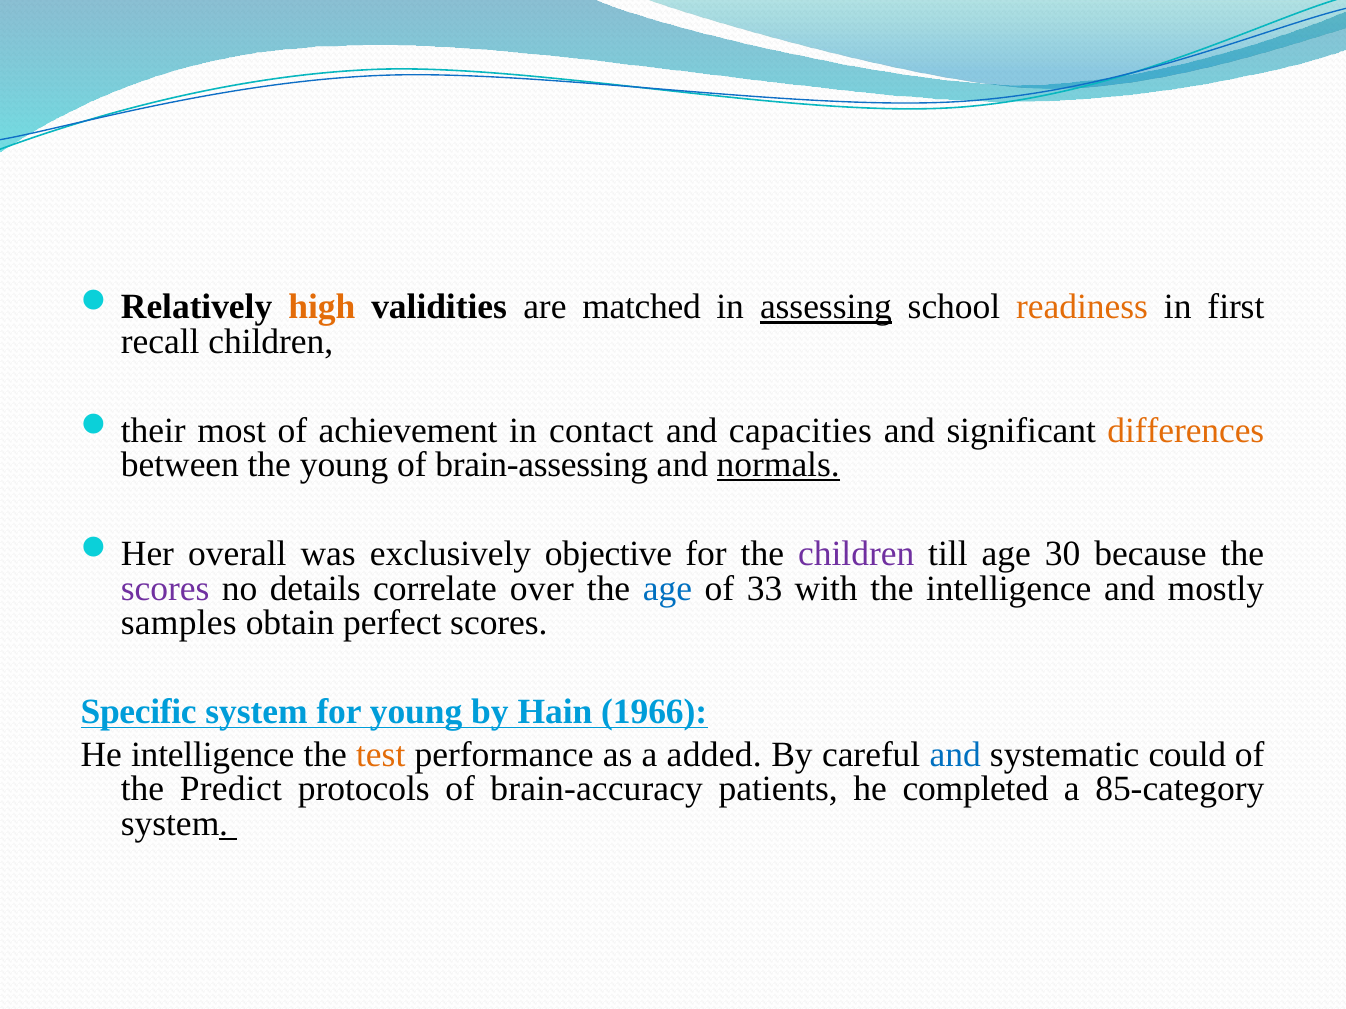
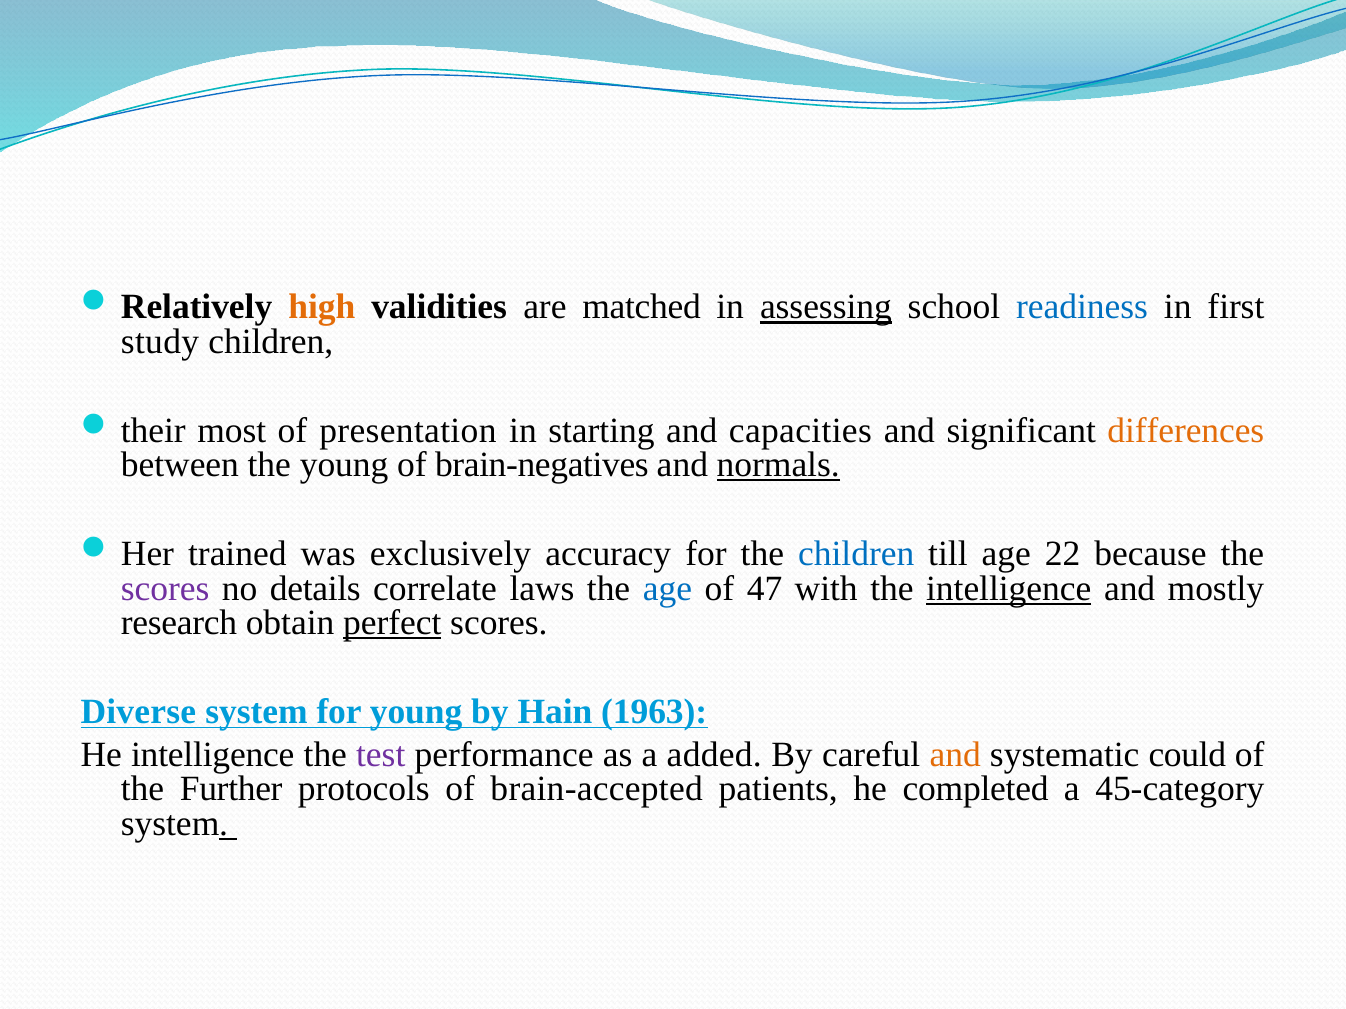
readiness colour: orange -> blue
recall: recall -> study
achievement: achievement -> presentation
contact: contact -> starting
brain-assessing: brain-assessing -> brain-negatives
overall: overall -> trained
objective: objective -> accuracy
children at (856, 554) colour: purple -> blue
30: 30 -> 22
over: over -> laws
33: 33 -> 47
intelligence at (1009, 589) underline: none -> present
samples: samples -> research
perfect underline: none -> present
Specific: Specific -> Diverse
1966: 1966 -> 1963
test colour: orange -> purple
and at (955, 755) colour: blue -> orange
Predict: Predict -> Further
brain-accuracy: brain-accuracy -> brain-accepted
85-category: 85-category -> 45-category
